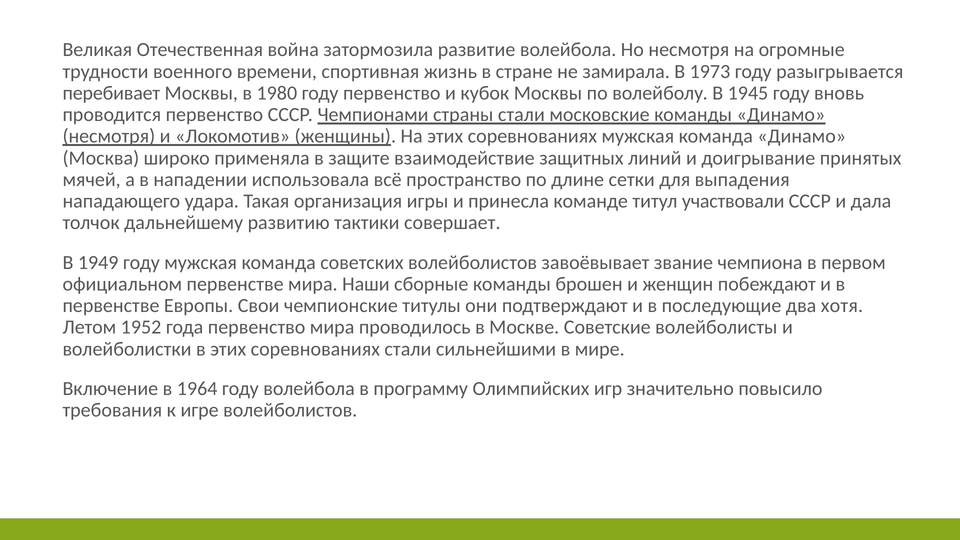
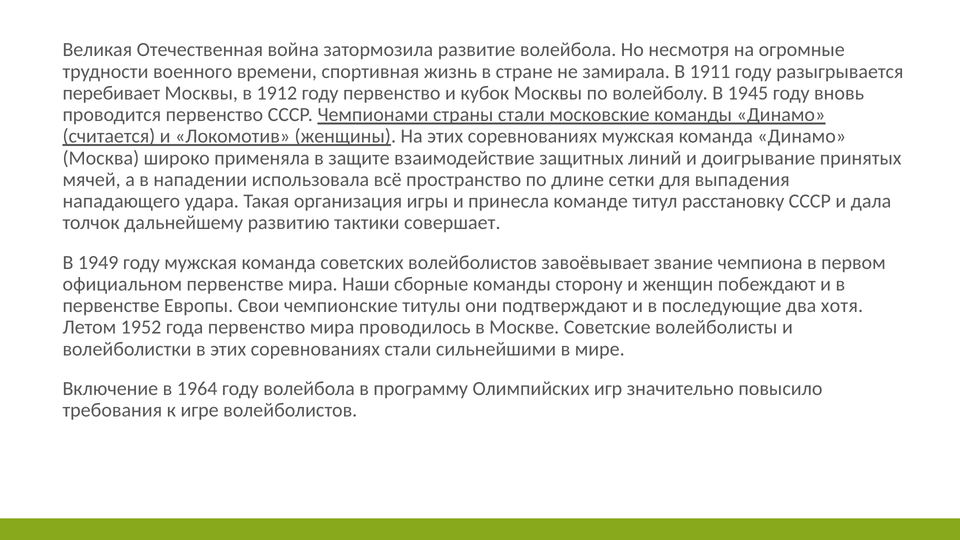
1973: 1973 -> 1911
1980: 1980 -> 1912
несмотря at (109, 136): несмотря -> считается
участвовали: участвовали -> расстановку
брошен: брошен -> сторону
